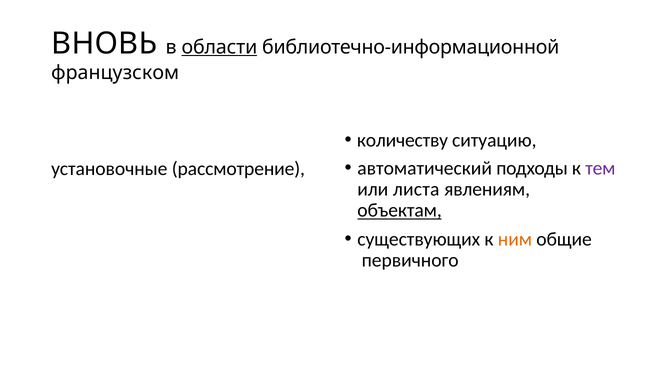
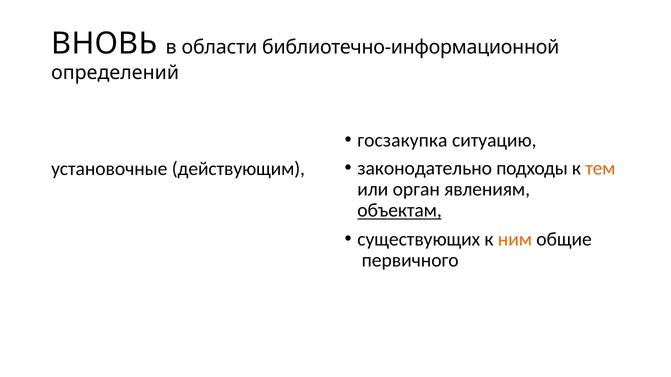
области underline: present -> none
французском: французском -> определений
количеству: количеству -> госзакупка
автоматический: автоматический -> законодательно
тем colour: purple -> orange
рассмотрение: рассмотрение -> действующим
листа: листа -> орган
